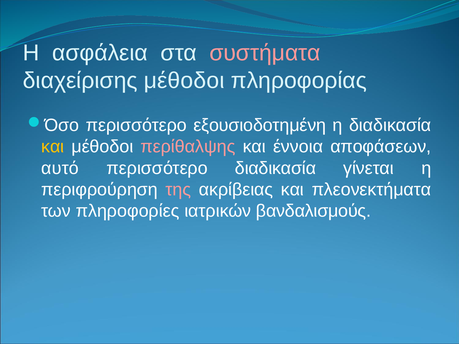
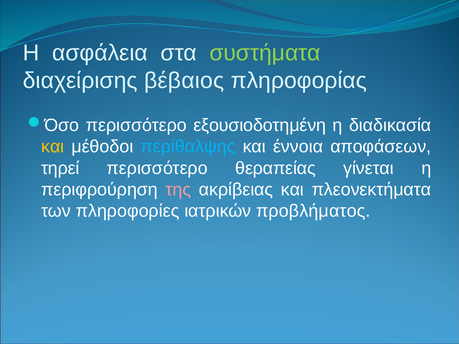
συστήματα colour: pink -> light green
διαχείρισης μέθοδοι: μέθοδοι -> βέβαιος
περίθαλψης colour: pink -> light blue
αυτό: αυτό -> τηρεί
περισσότερο διαδικασία: διαδικασία -> θεραπείας
βανδαλισμούς: βανδαλισμούς -> προβλήματος
